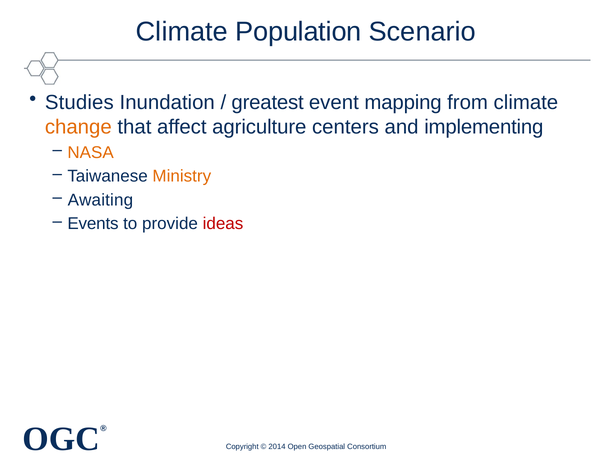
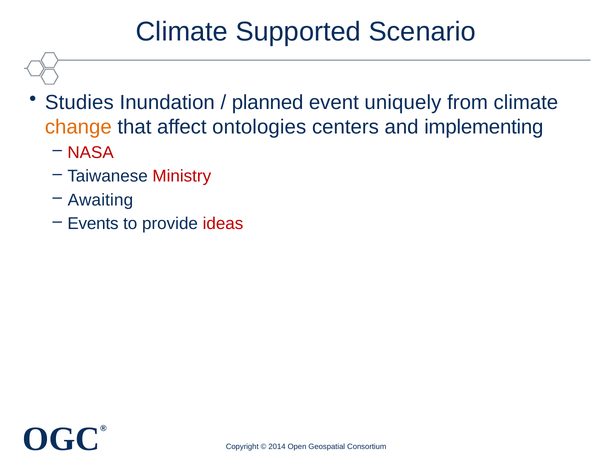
Population: Population -> Supported
greatest: greatest -> planned
mapping: mapping -> uniquely
agriculture: agriculture -> ontologies
NASA colour: orange -> red
Ministry colour: orange -> red
